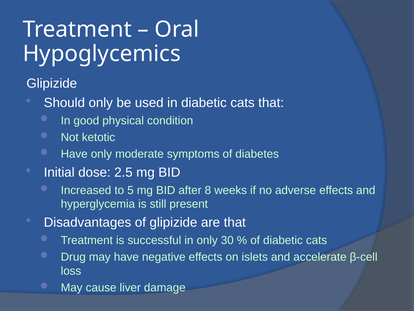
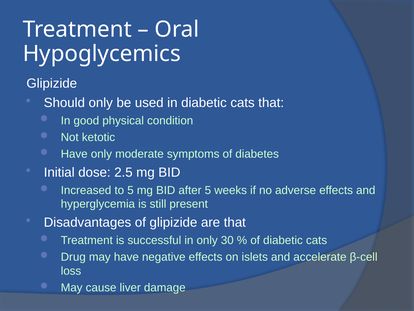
after 8: 8 -> 5
